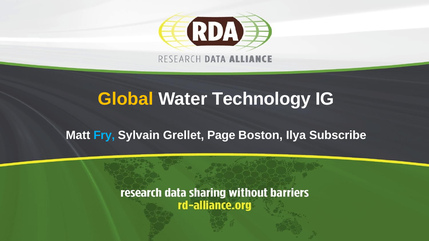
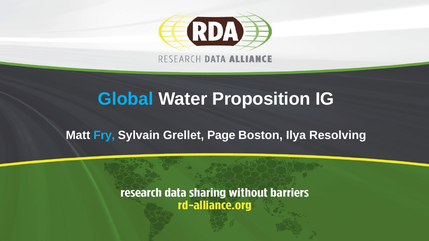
Global colour: yellow -> light blue
Technology: Technology -> Proposition
Subscribe: Subscribe -> Resolving
